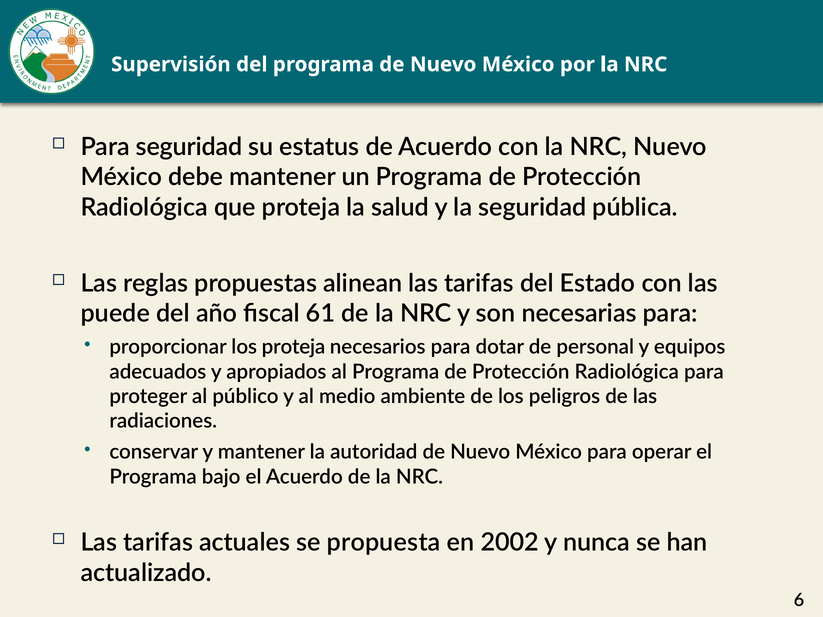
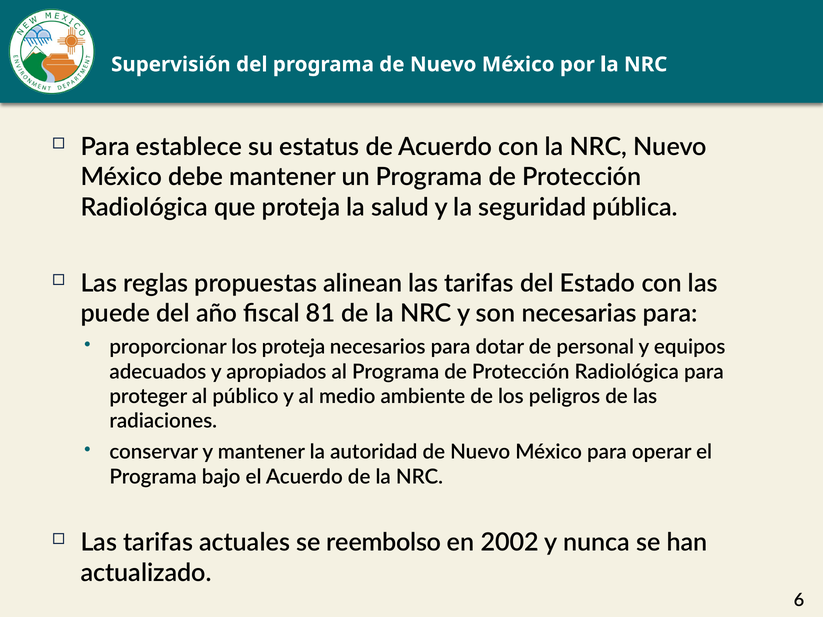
Para seguridad: seguridad -> establece
61: 61 -> 81
propuesta: propuesta -> reembolso
